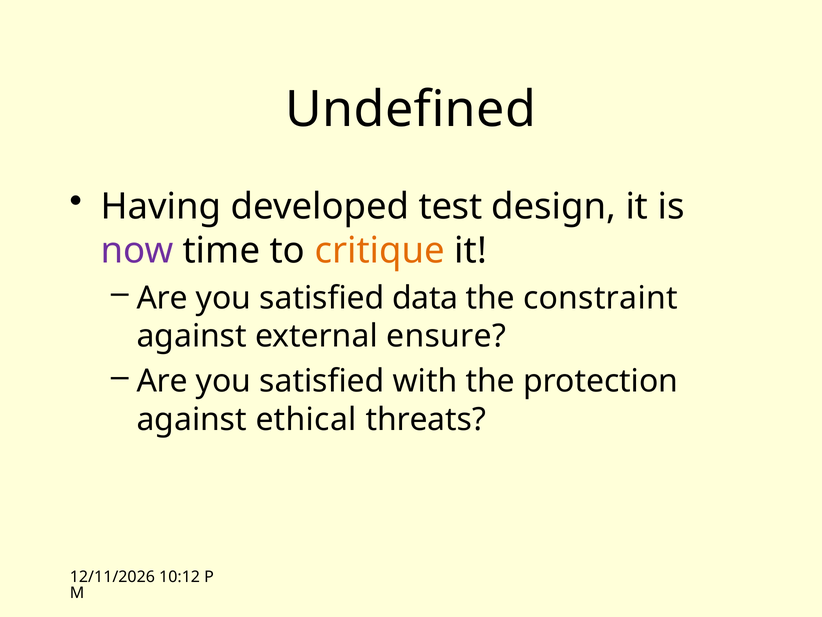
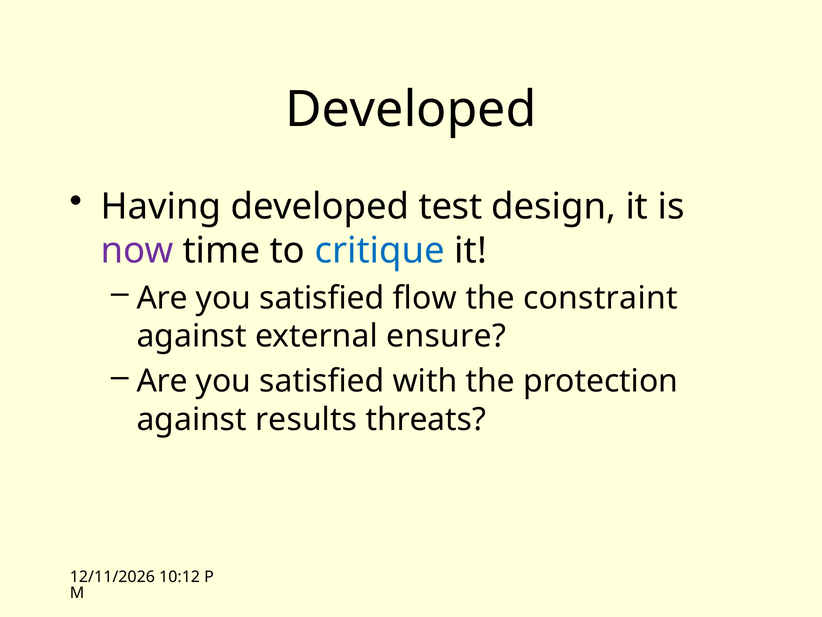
Undefined at (411, 110): Undefined -> Developed
critique colour: orange -> blue
data: data -> flow
ethical: ethical -> results
